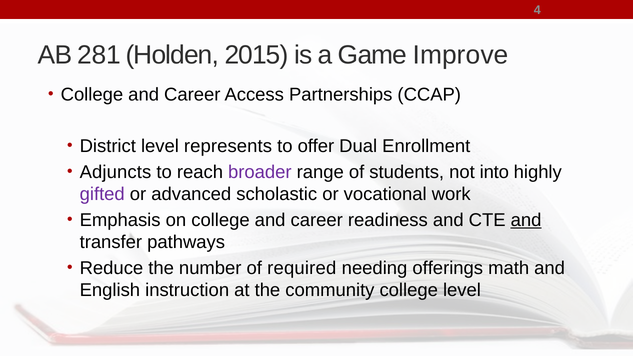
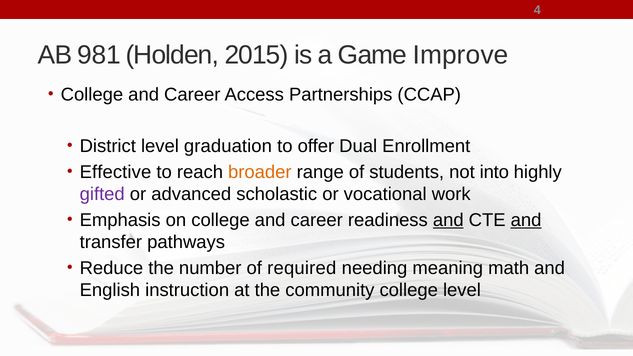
281: 281 -> 981
represents: represents -> graduation
Adjuncts: Adjuncts -> Effective
broader colour: purple -> orange
and at (448, 220) underline: none -> present
offerings: offerings -> meaning
